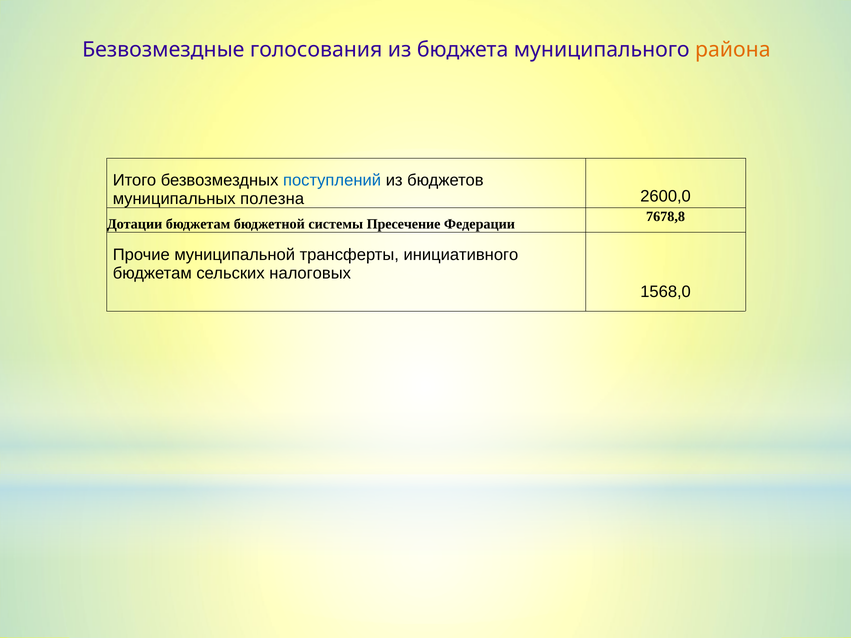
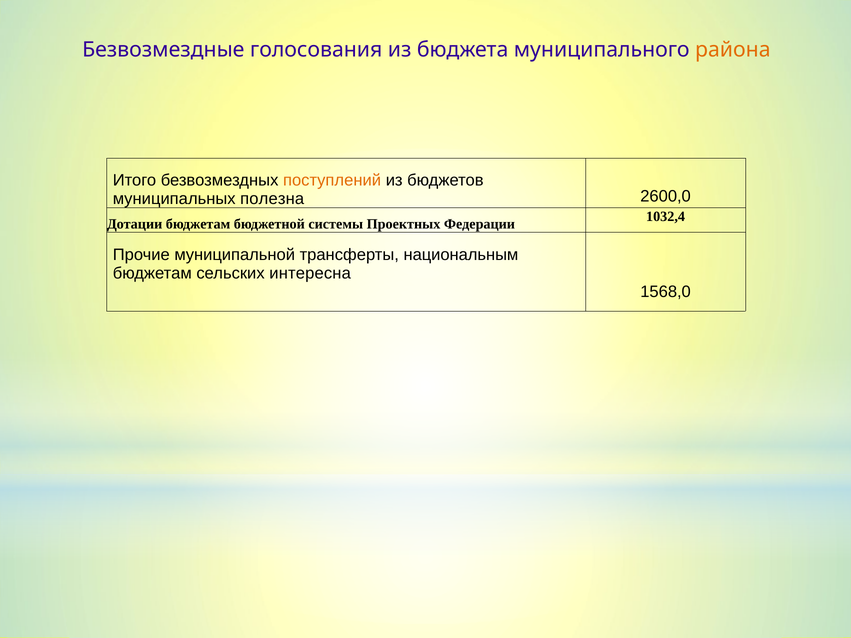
поступлений colour: blue -> orange
7678,8: 7678,8 -> 1032,4
Пресечение: Пресечение -> Проектных
инициативного: инициативного -> национальным
налоговых: налоговых -> интересна
